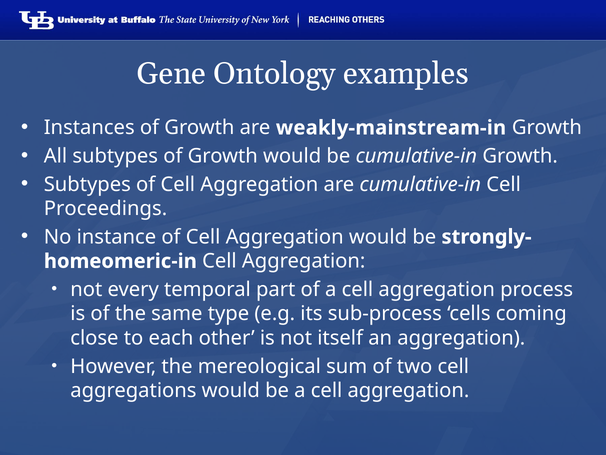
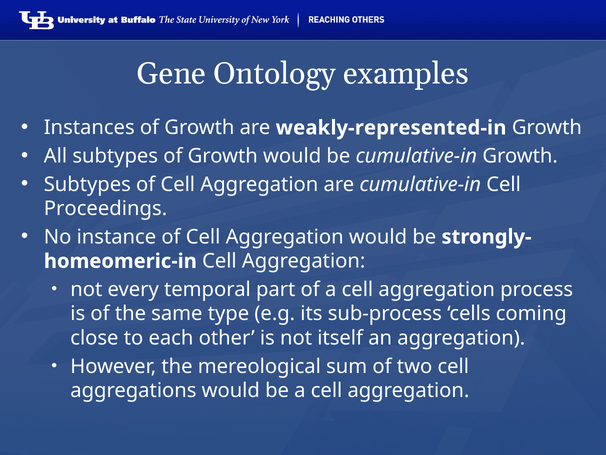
weakly-mainstream-in: weakly-mainstream-in -> weakly-represented-in
